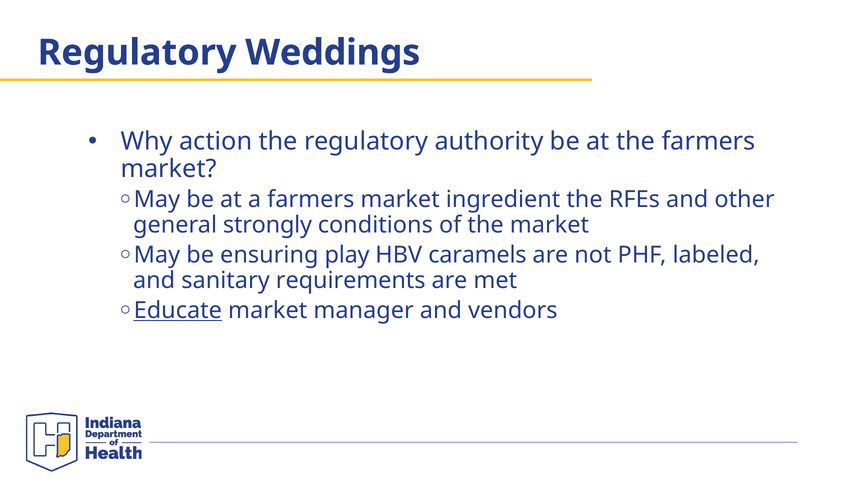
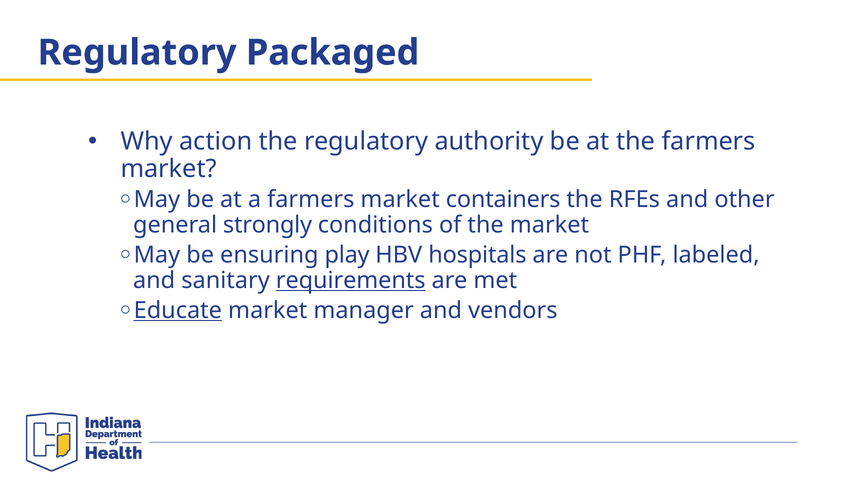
Weddings: Weddings -> Packaged
ingredient: ingredient -> containers
caramels: caramels -> hospitals
requirements underline: none -> present
